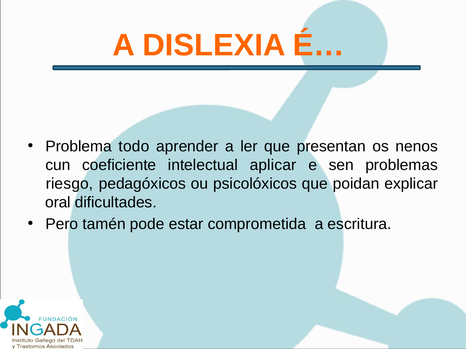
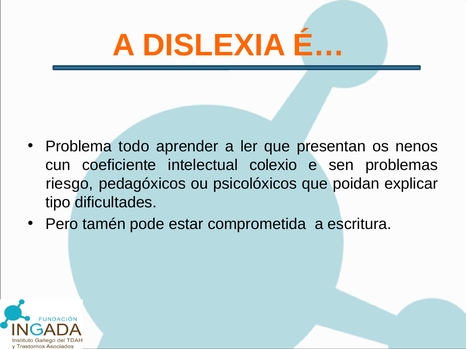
aplicar: aplicar -> colexio
oral: oral -> tipo
